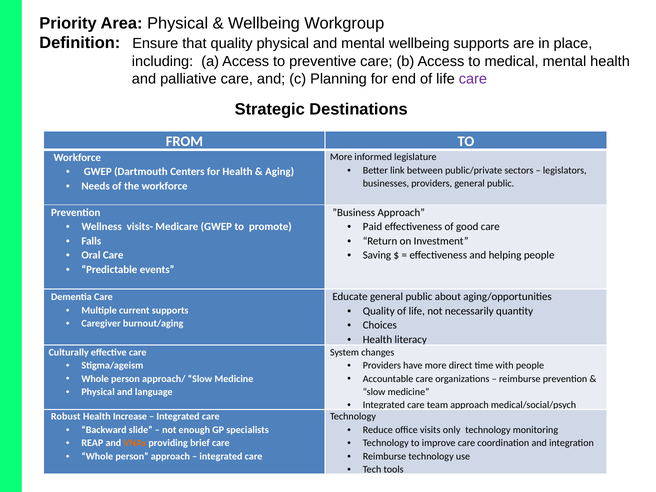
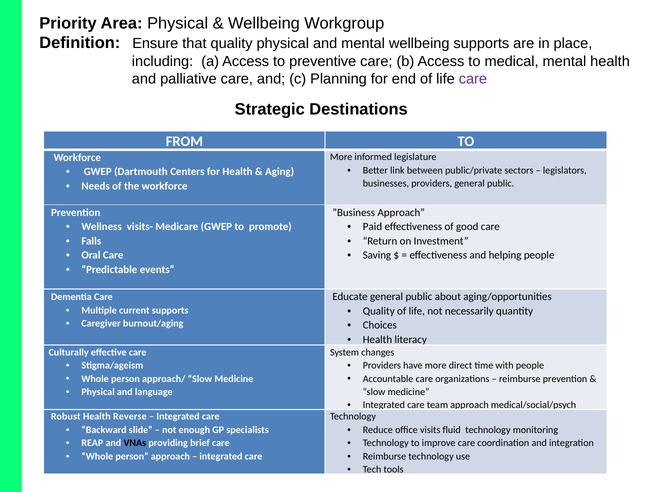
Increase: Increase -> Reverse
only: only -> fluid
VNAs colour: orange -> black
